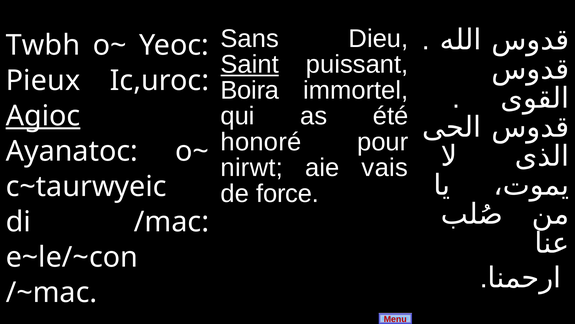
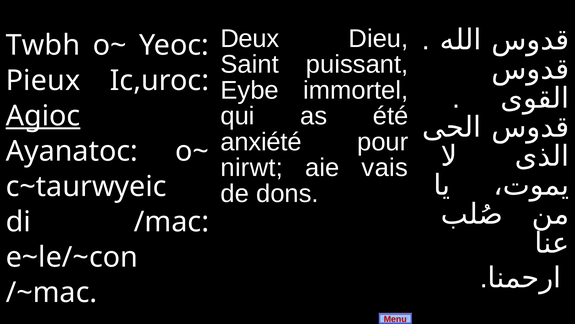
Sans: Sans -> Deux
Saint underline: present -> none
Boira: Boira -> Eybe
honoré: honoré -> anxiété
force: force -> dons
